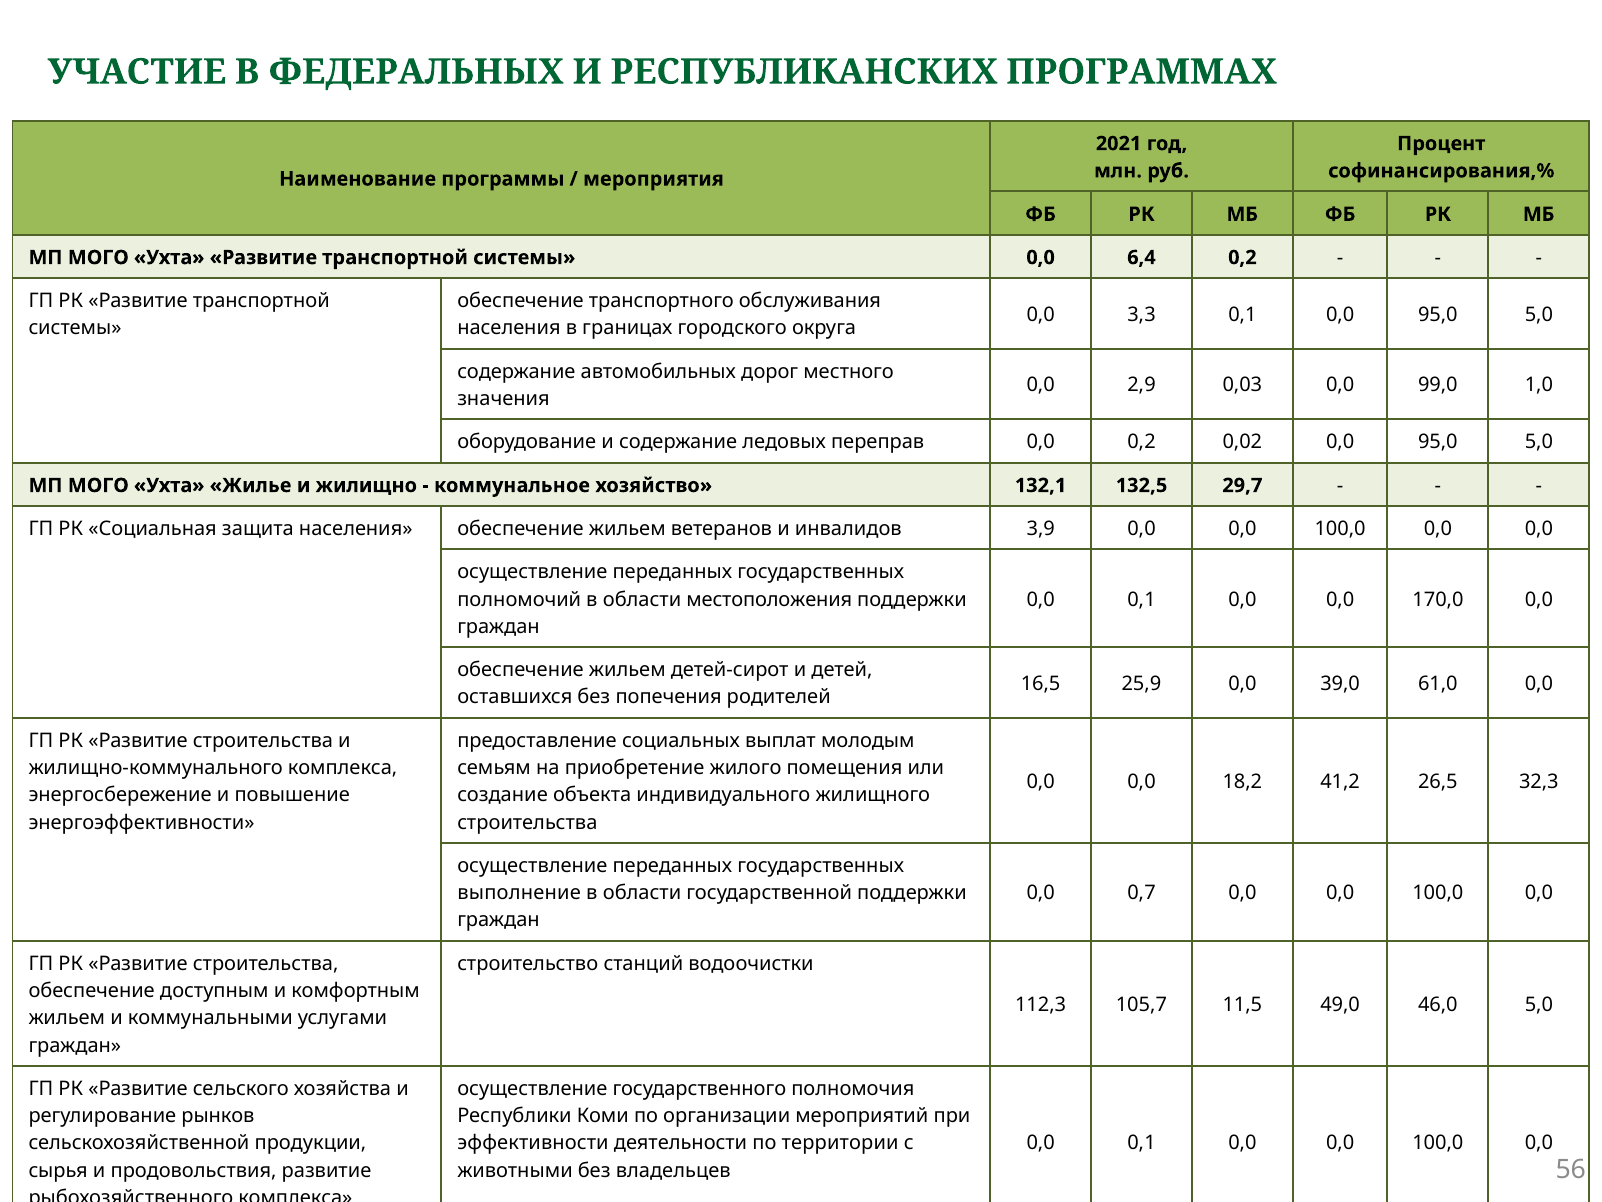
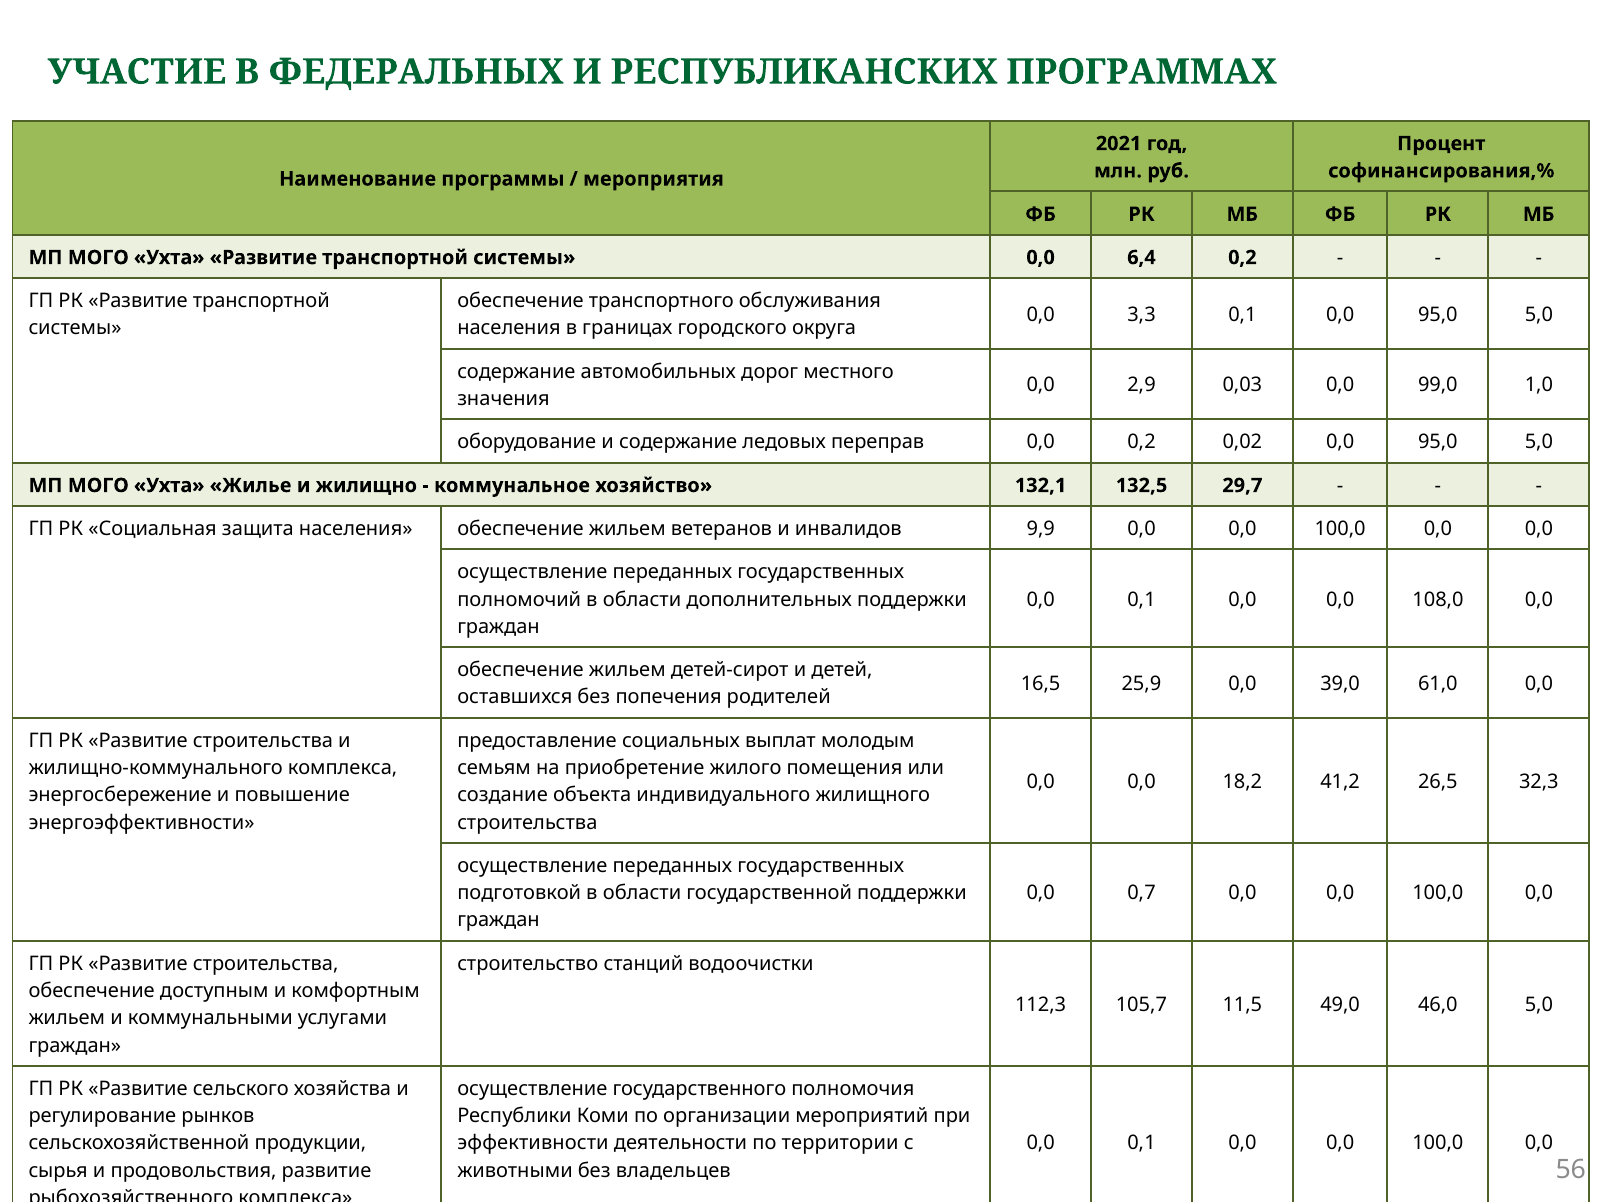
3,9: 3,9 -> 9,9
местоположения: местоположения -> дополнительных
170,0: 170,0 -> 108,0
выполнение: выполнение -> подготовкой
